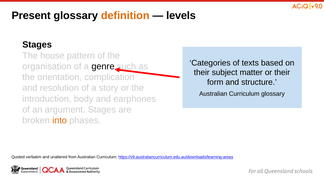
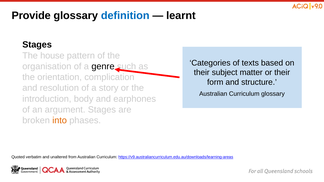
Present: Present -> Provide
definition colour: orange -> blue
levels: levels -> learnt
